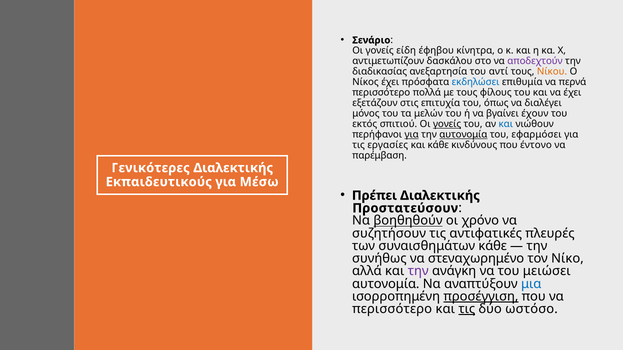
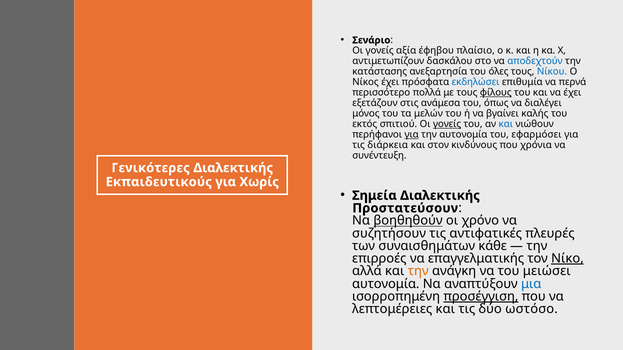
είδη: είδη -> αξία
κίνητρα: κίνητρα -> πλαίσιο
αποδεχτούν colour: purple -> blue
διαδικασίας: διαδικασίας -> κατάστασης
αντί: αντί -> όλες
Νίκου colour: orange -> blue
φίλους underline: none -> present
επιτυχία: επιτυχία -> ανάμεσα
έχουν: έχουν -> καλής
αυτονομία at (463, 135) underline: present -> none
εργασίες: εργασίες -> διάρκεια
και κάθε: κάθε -> στον
έντονο: έντονο -> χρόνια
παρέμβαση: παρέμβαση -> συνέντευξη
Μέσω: Μέσω -> Χωρίς
Πρέπει: Πρέπει -> Σημεία
συνήθως: συνήθως -> επιρροές
στεναχωρημένο: στεναχωρημένο -> επαγγελματικής
Νίκο underline: none -> present
την at (418, 271) colour: purple -> orange
περισσότερο at (392, 309): περισσότερο -> λεπτομέρειες
τις at (467, 309) underline: present -> none
